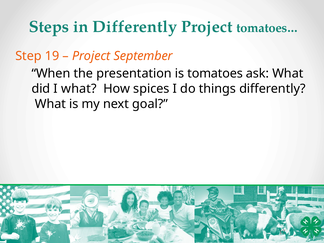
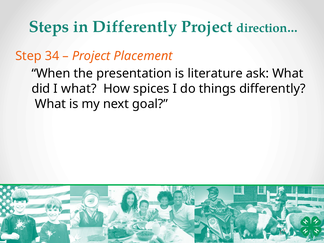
tomatoes…: tomatoes… -> direction…
19: 19 -> 34
September: September -> Placement
tomatoes: tomatoes -> literature
